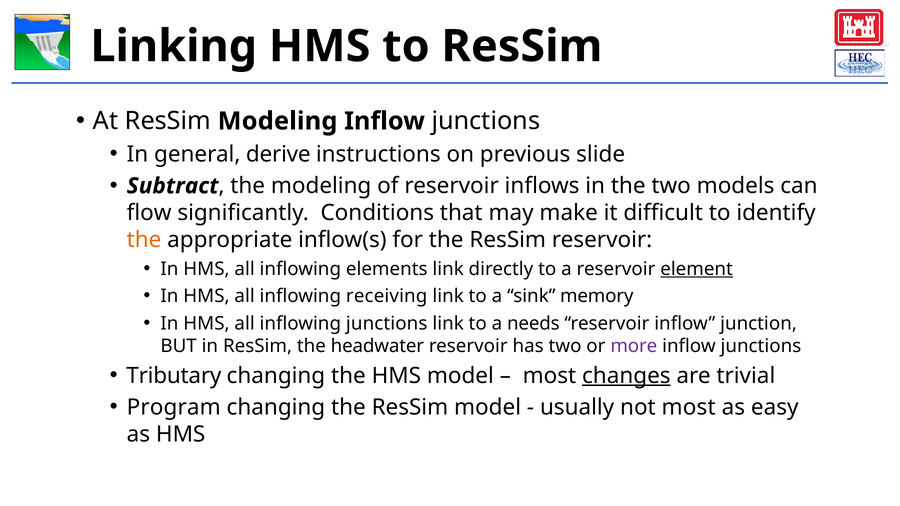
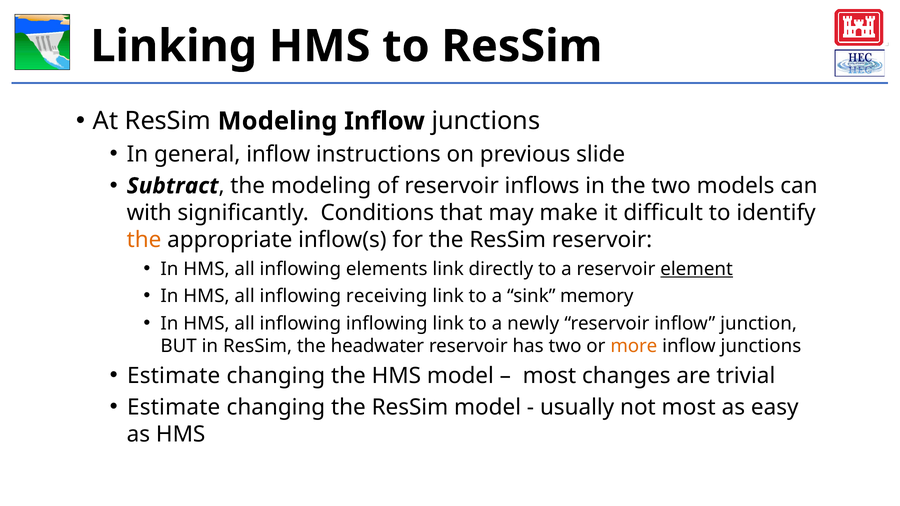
general derive: derive -> inflow
flow: flow -> with
inflowing junctions: junctions -> inflowing
needs: needs -> newly
more colour: purple -> orange
Tributary at (174, 376): Tributary -> Estimate
changes underline: present -> none
Program at (174, 407): Program -> Estimate
